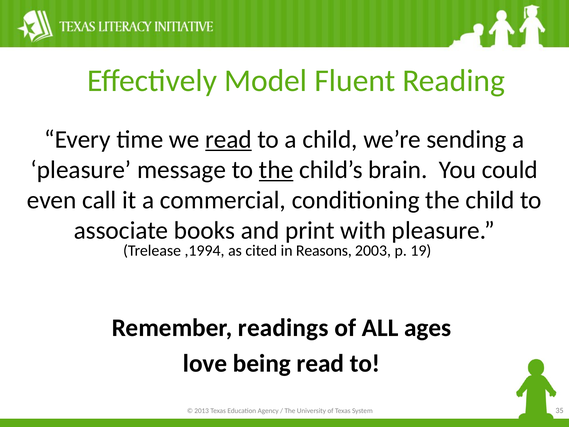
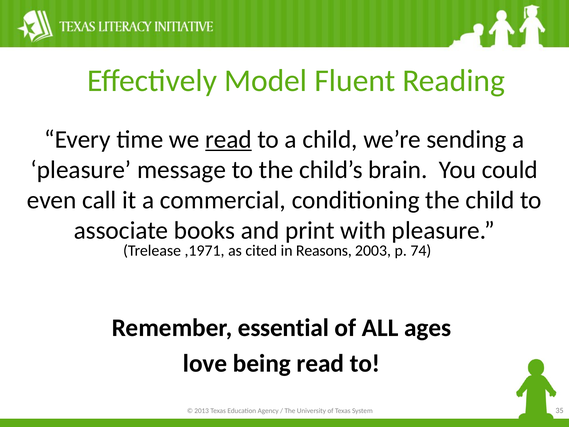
the at (276, 170) underline: present -> none
,1994: ,1994 -> ,1971
19: 19 -> 74
readings: readings -> essential
